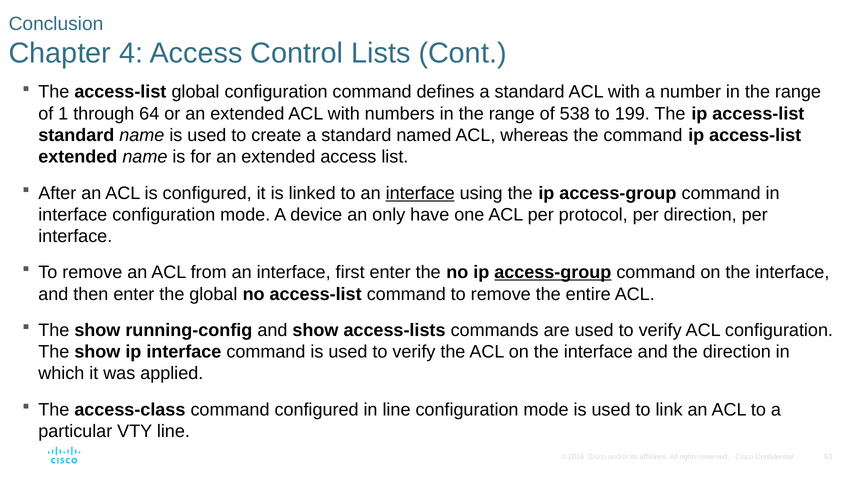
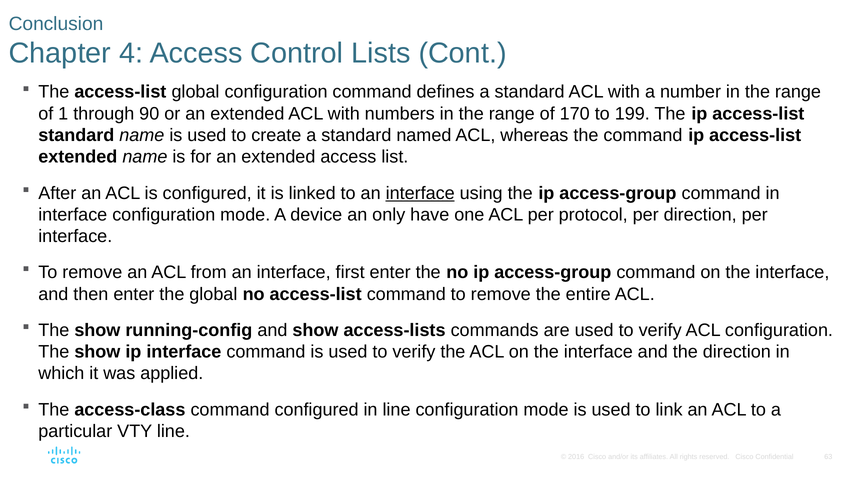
64: 64 -> 90
538: 538 -> 170
access-group at (553, 272) underline: present -> none
